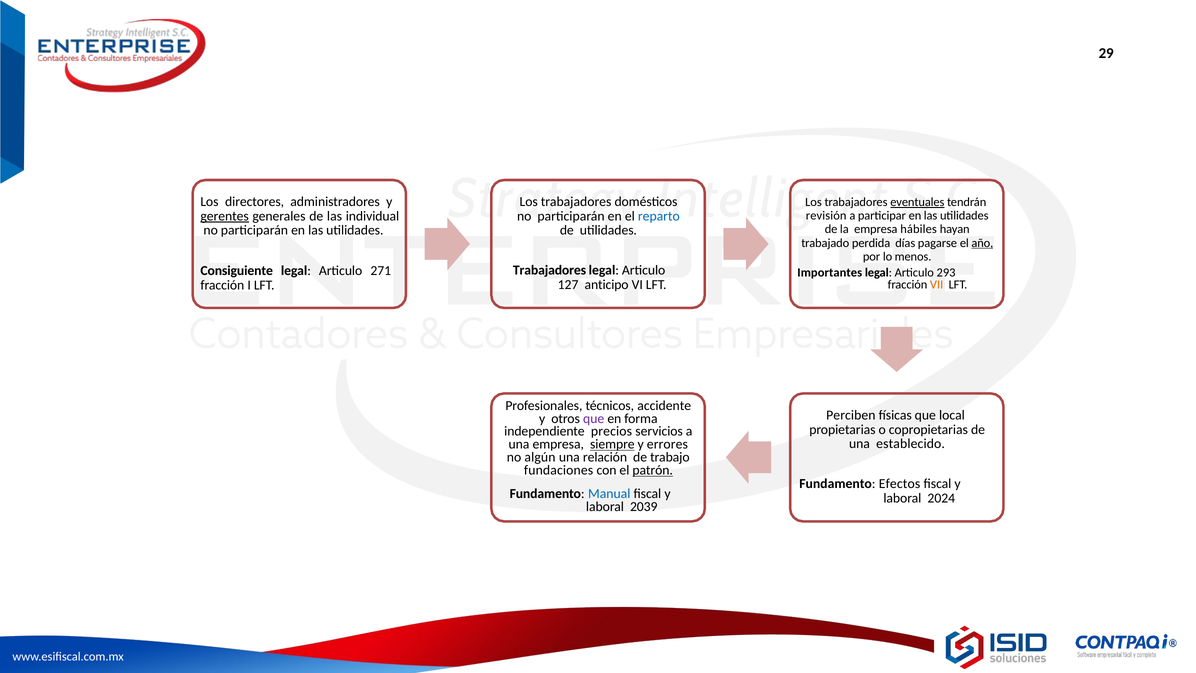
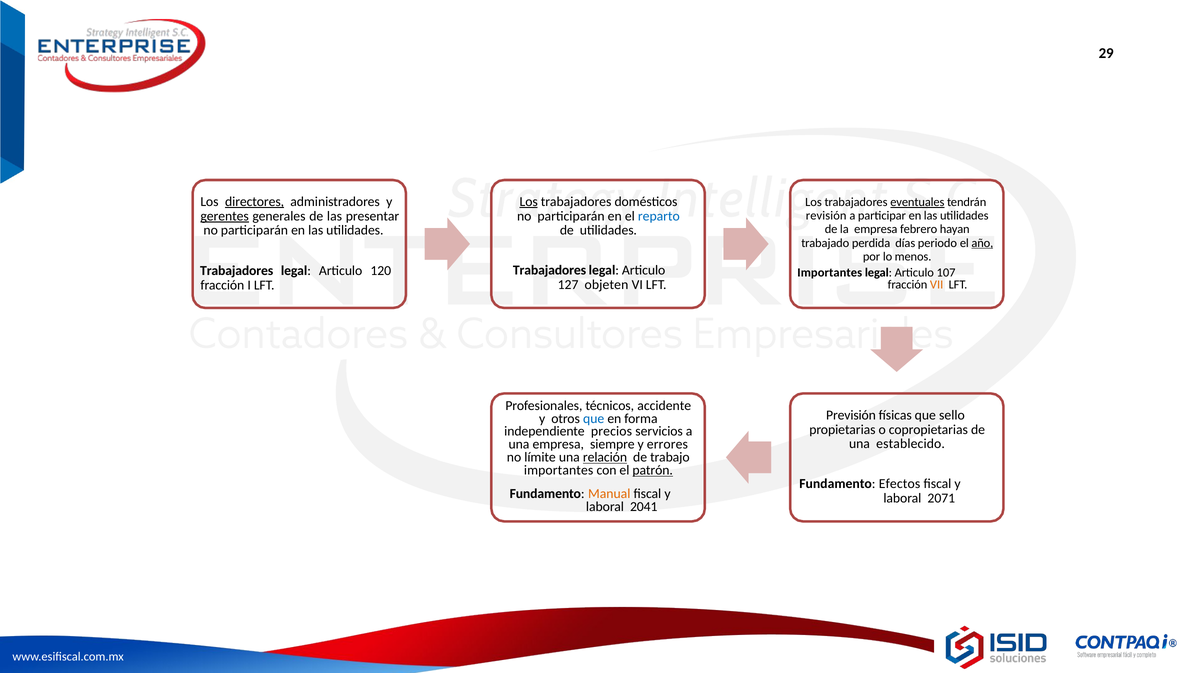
directores underline: none -> present
Los at (529, 202) underline: none -> present
individual: individual -> presentar
hábiles: hábiles -> febrero
pagarse: pagarse -> periodo
Consiguiente at (237, 271): Consiguiente -> Trabajadores
271: 271 -> 120
293: 293 -> 107
anticipo: anticipo -> objeten
Perciben: Perciben -> Previsión
local: local -> sello
que at (594, 418) colour: purple -> blue
siempre underline: present -> none
algún: algún -> límite
relación underline: none -> present
fundaciones at (559, 470): fundaciones -> importantes
Manual colour: blue -> orange
2024: 2024 -> 2071
2039: 2039 -> 2041
